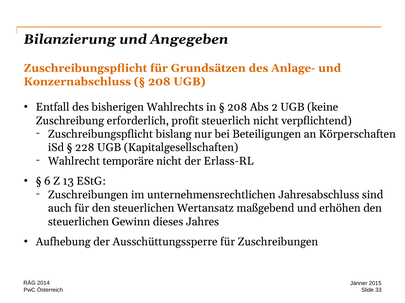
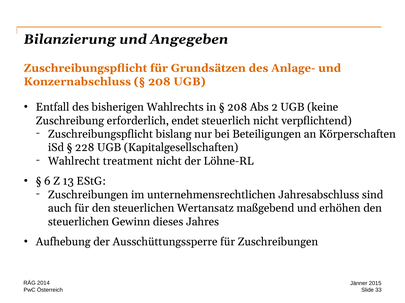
profit: profit -> endet
temporäre: temporäre -> treatment
Erlass-RL: Erlass-RL -> Löhne-RL
